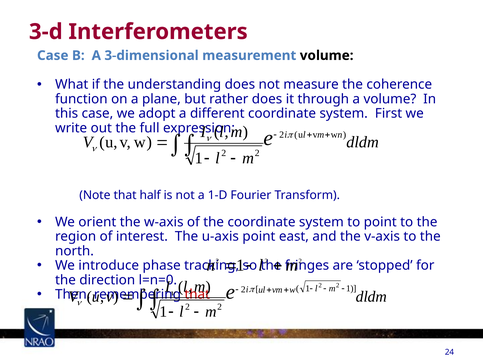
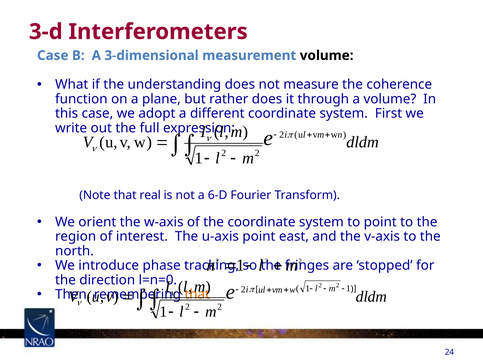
half: half -> real
1-D: 1-D -> 6-D
that at (197, 295) colour: red -> orange
